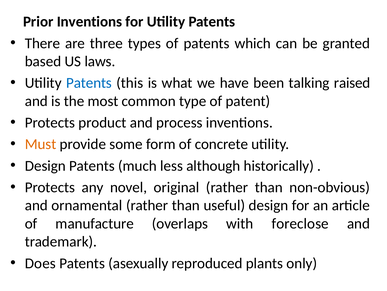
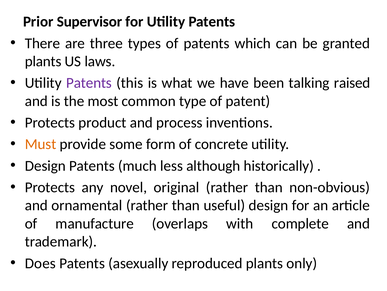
Prior Inventions: Inventions -> Supervisor
based at (43, 61): based -> plants
Patents at (89, 83) colour: blue -> purple
foreclose: foreclose -> complete
